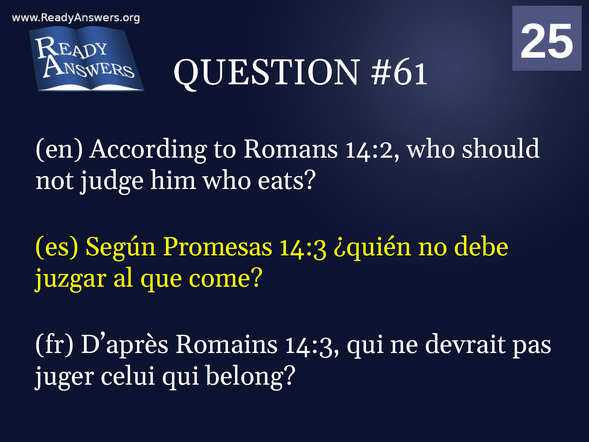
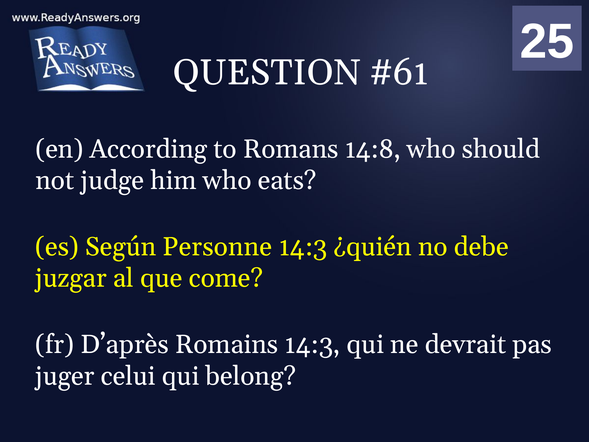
14:2: 14:2 -> 14:8
Promesas: Promesas -> Personne
